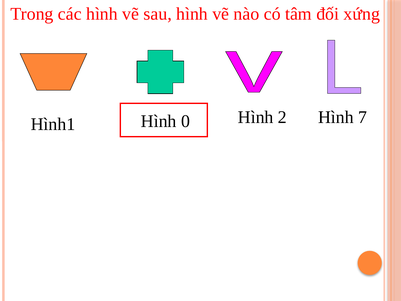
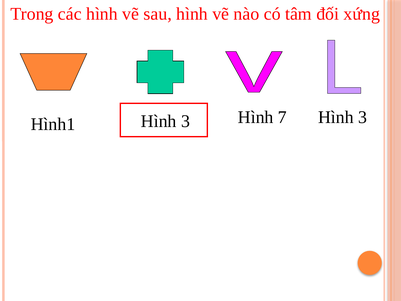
Hình1 Hình 0: 0 -> 3
2: 2 -> 7
7 at (363, 117): 7 -> 3
